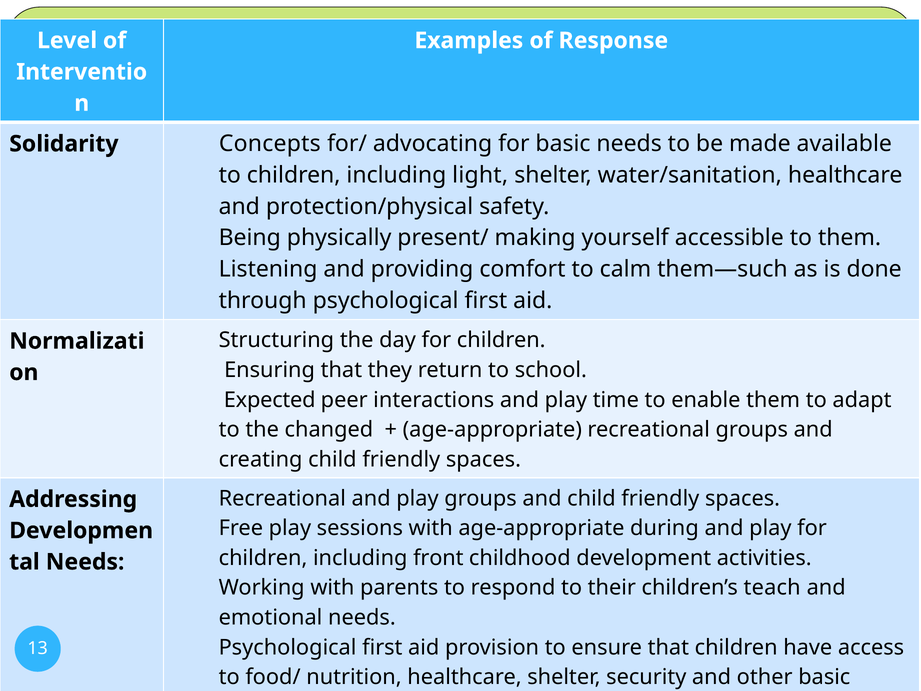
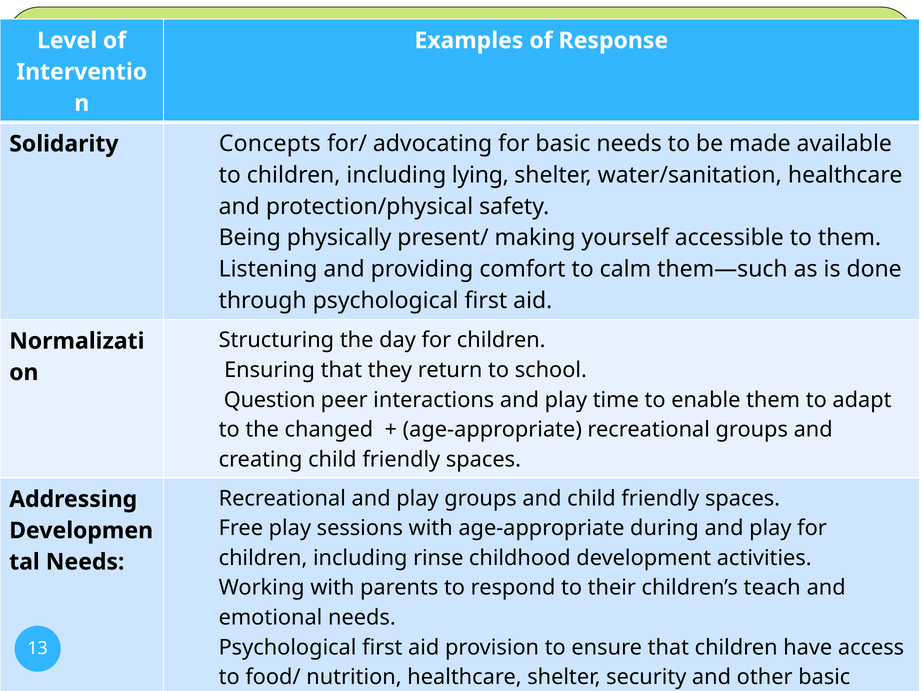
light: light -> lying
Expected: Expected -> Question
front: front -> rinse
